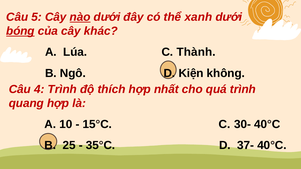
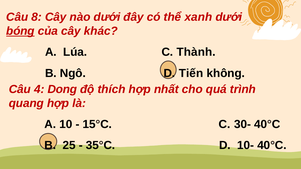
5: 5 -> 8
nào underline: present -> none
Kiện: Kiện -> Tiến
4 Trình: Trình -> Dong
37-: 37- -> 10-
